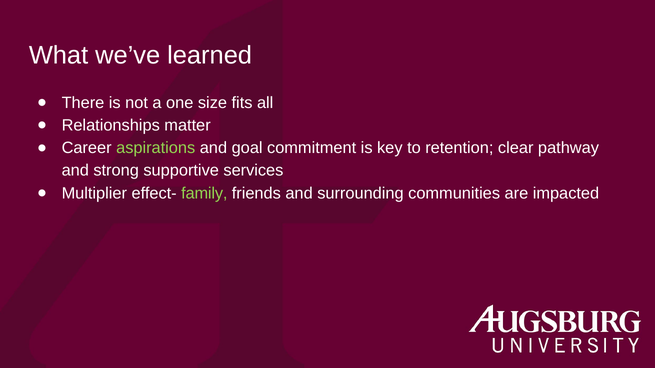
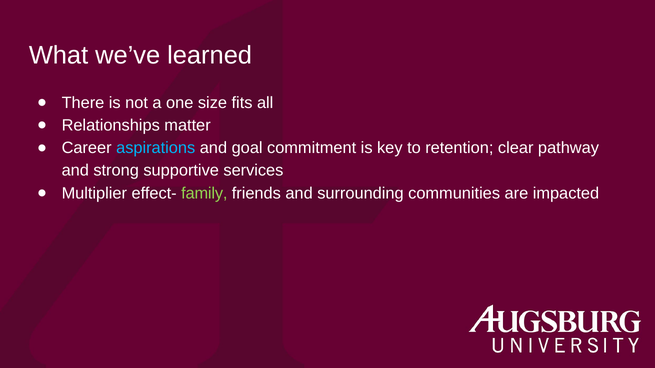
aspirations colour: light green -> light blue
